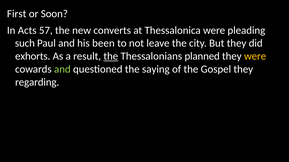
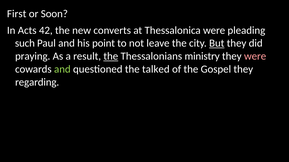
57: 57 -> 42
been: been -> point
But underline: none -> present
exhorts: exhorts -> praying
planned: planned -> ministry
were at (255, 56) colour: yellow -> pink
saying: saying -> talked
